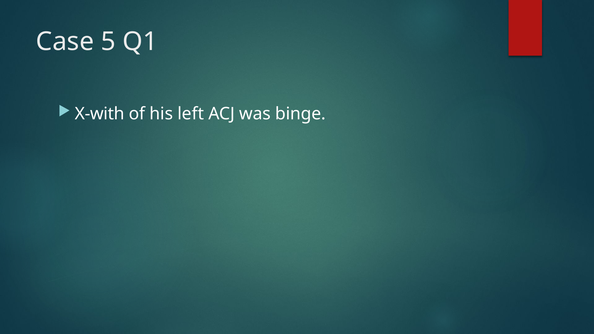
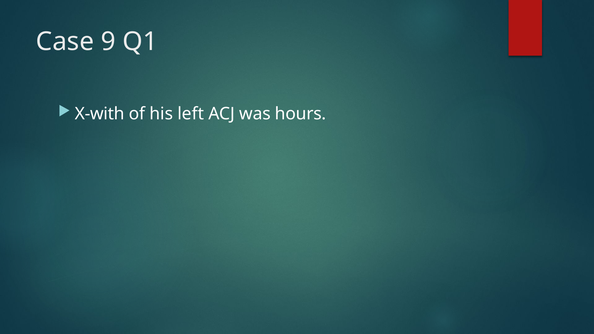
5: 5 -> 9
binge: binge -> hours
